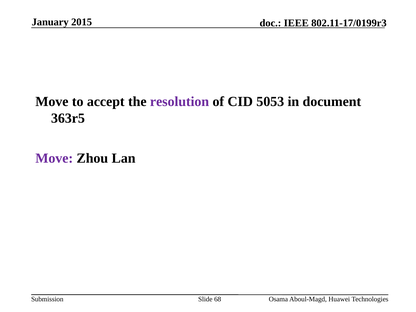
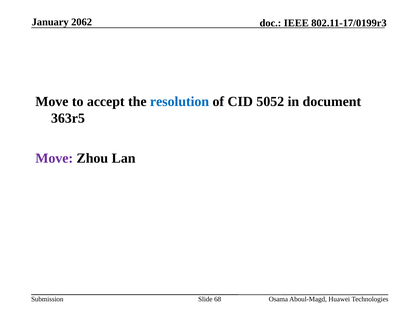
2015: 2015 -> 2062
resolution colour: purple -> blue
5053: 5053 -> 5052
